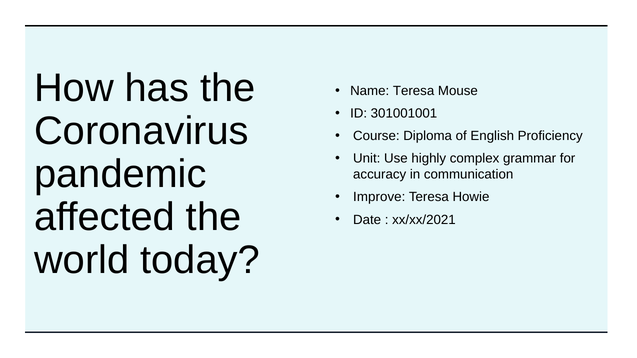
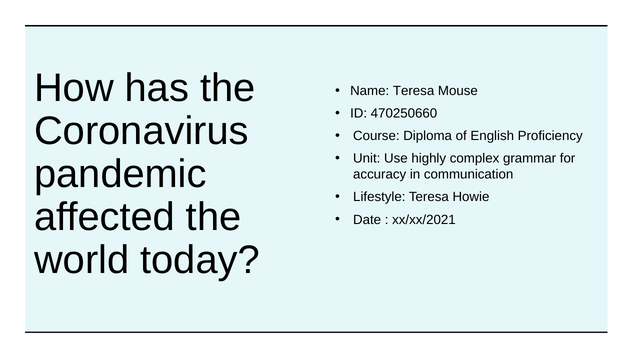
301001001: 301001001 -> 470250660
Improve: Improve -> Lifestyle
